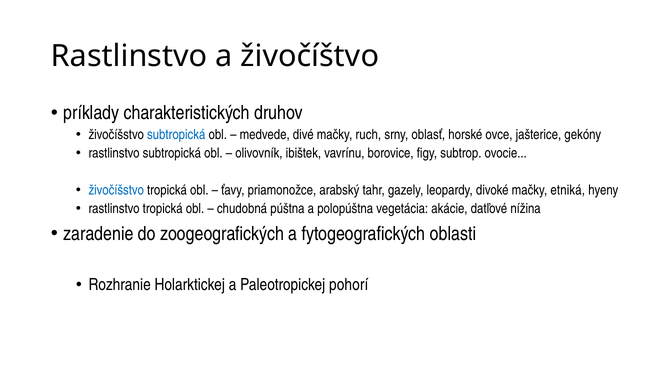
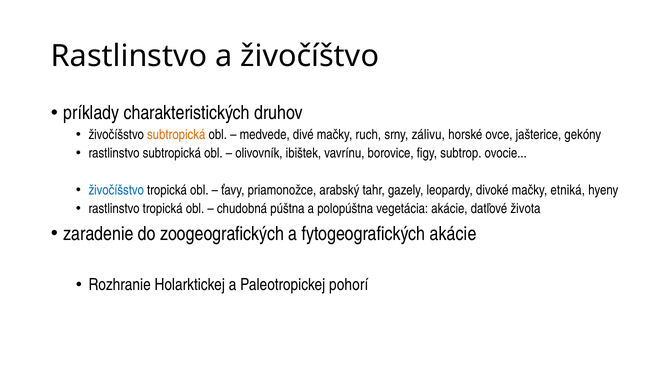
subtropická at (176, 134) colour: blue -> orange
oblasť: oblasť -> zálivu
nížina: nížina -> života
fytogeografických oblasti: oblasti -> akácie
